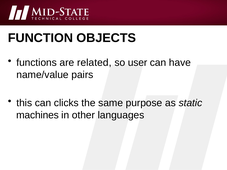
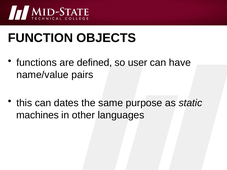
related: related -> defined
clicks: clicks -> dates
